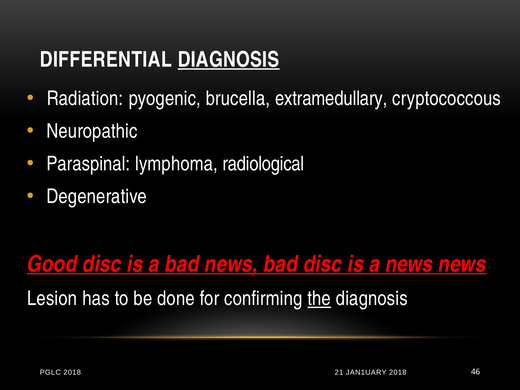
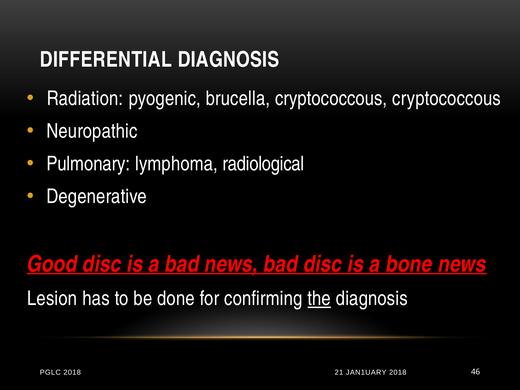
DIAGNOSIS at (229, 60) underline: present -> none
brucella extramedullary: extramedullary -> cryptococcous
Paraspinal: Paraspinal -> Pulmonary
a news: news -> bone
